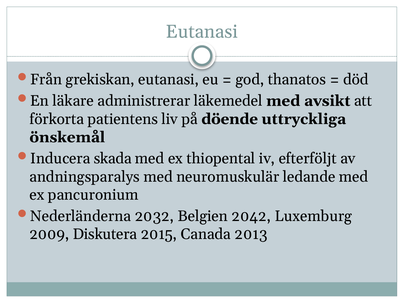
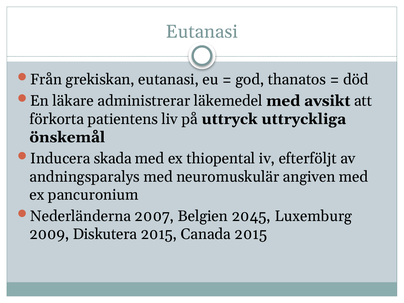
döende: döende -> uttryck
ledande: ledande -> angiven
2032: 2032 -> 2007
2042: 2042 -> 2045
Canada 2013: 2013 -> 2015
